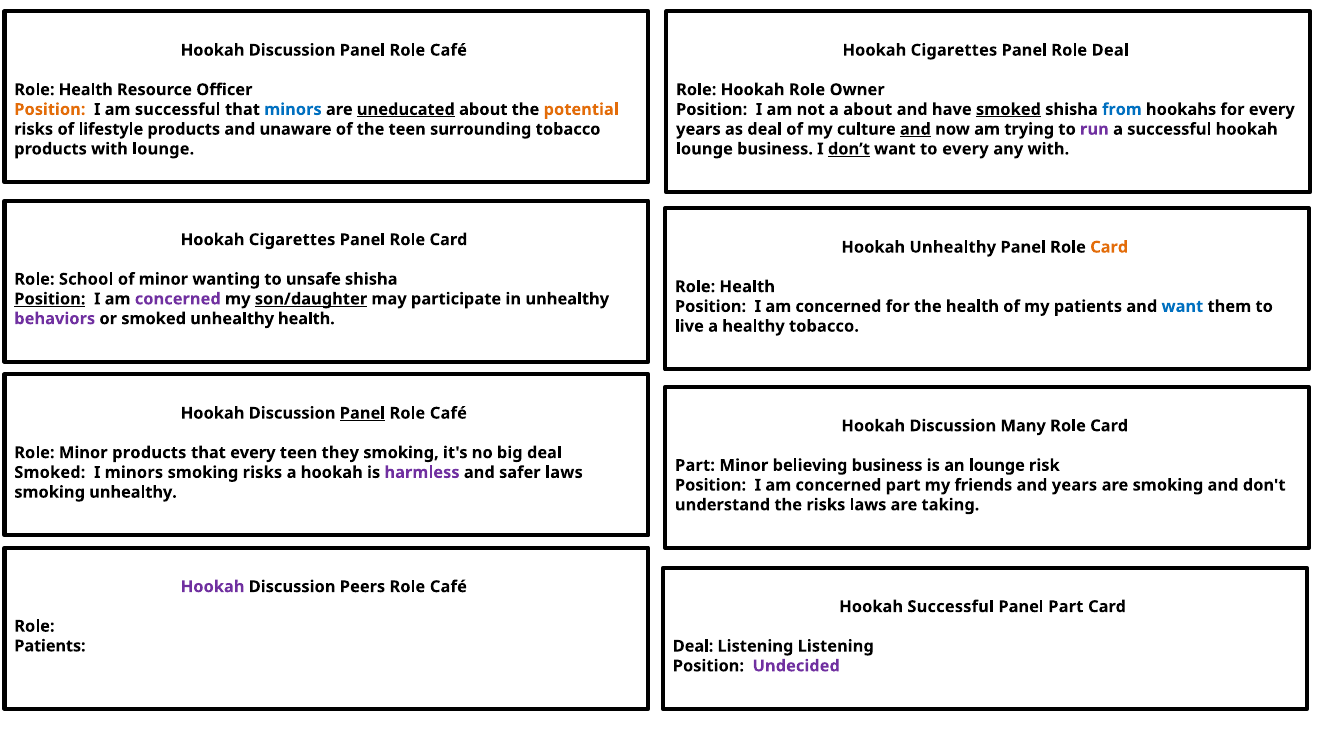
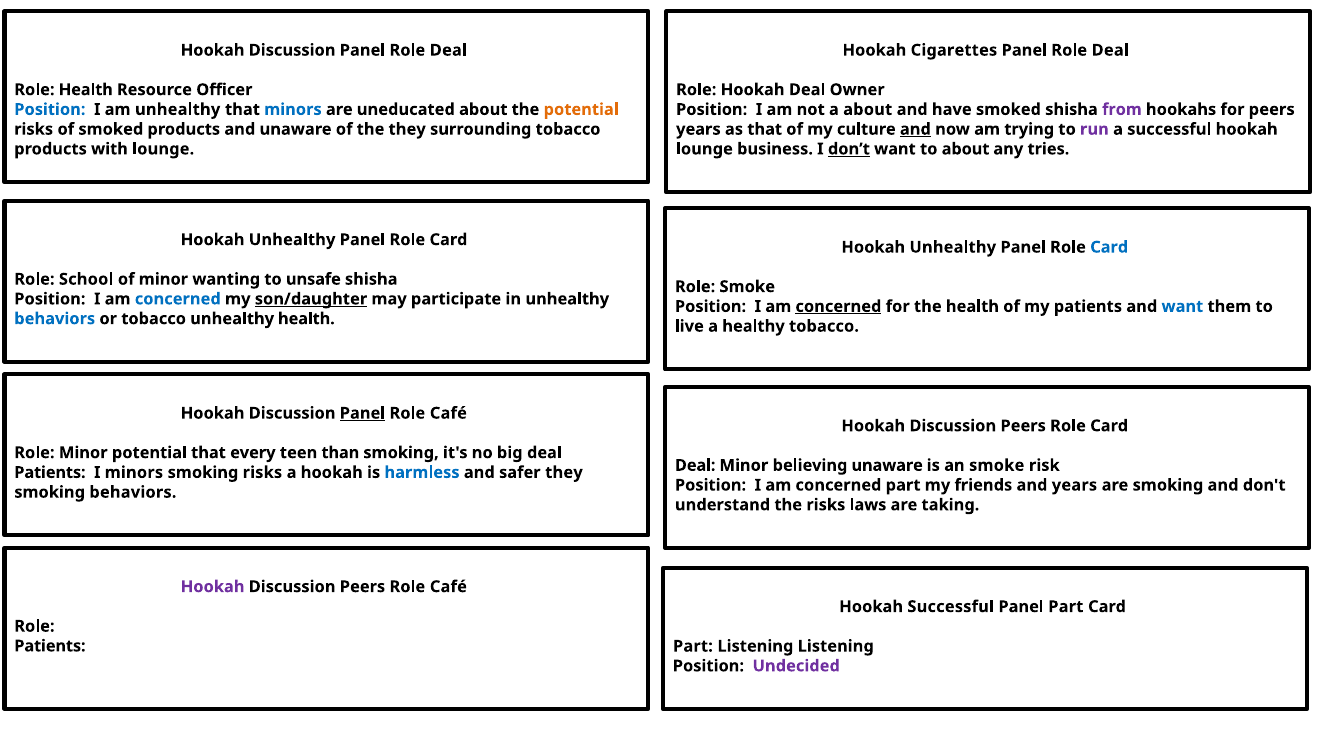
Café at (448, 50): Café -> Deal
Hookah Role: Role -> Deal
Position at (50, 109) colour: orange -> blue
am successful: successful -> unhealthy
uneducated underline: present -> none
smoked at (1008, 109) underline: present -> none
from colour: blue -> purple
for every: every -> peers
of lifestyle: lifestyle -> smoked
the teen: teen -> they
as deal: deal -> that
to every: every -> about
any with: with -> tries
Cigarettes at (292, 240): Cigarettes -> Unhealthy
Card at (1109, 247) colour: orange -> blue
Health at (747, 287): Health -> Smoke
Position at (50, 299) underline: present -> none
concerned at (178, 299) colour: purple -> blue
concerned at (838, 306) underline: none -> present
behaviors at (55, 319) colour: purple -> blue
or smoked: smoked -> tobacco
Many at (1023, 426): Many -> Peers
Minor products: products -> potential
they: they -> than
Part at (695, 465): Part -> Deal
believing business: business -> unaware
an lounge: lounge -> smoke
Smoked at (50, 472): Smoked -> Patients
harmless colour: purple -> blue
safer laws: laws -> they
smoking unhealthy: unhealthy -> behaviors
Deal at (693, 646): Deal -> Part
